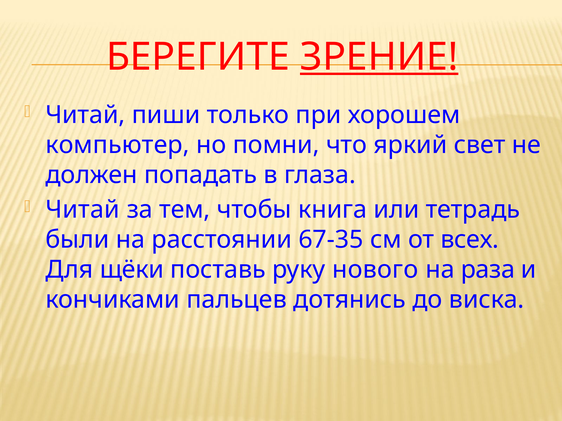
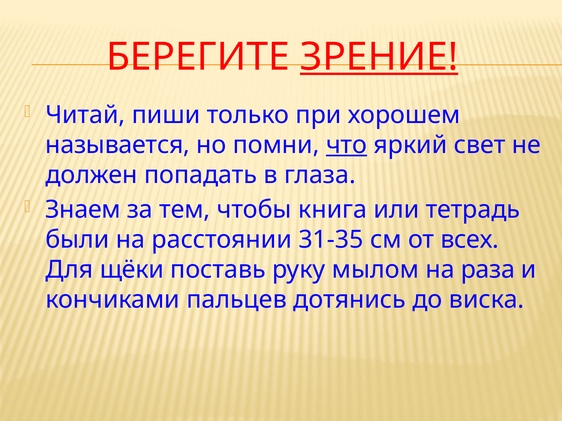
компьютер: компьютер -> называется
что underline: none -> present
Читай at (83, 210): Читай -> Знаем
67-35: 67-35 -> 31-35
нового: нового -> мылом
